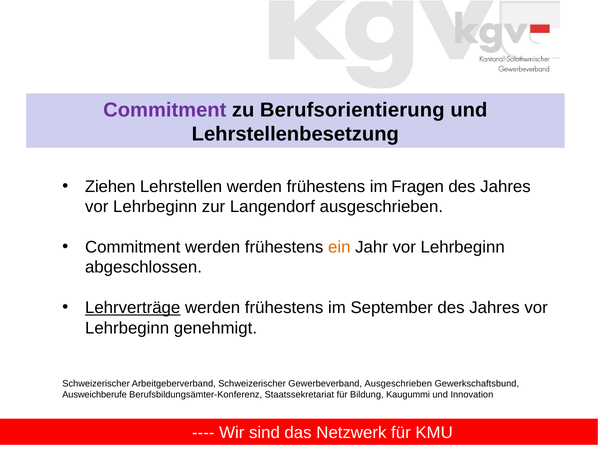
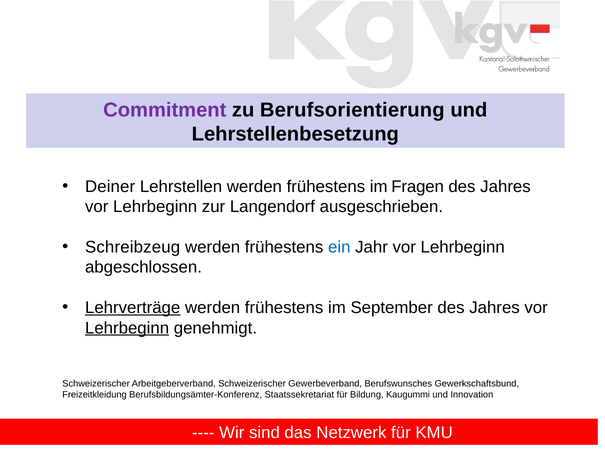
Ziehen: Ziehen -> Deiner
Commitment at (133, 247): Commitment -> Schreibzeug
ein colour: orange -> blue
Lehrbeginn at (127, 328) underline: none -> present
Gewerbeverband Ausgeschrieben: Ausgeschrieben -> Berufswunsches
Ausweichberufe: Ausweichberufe -> Freizeitkleidung
